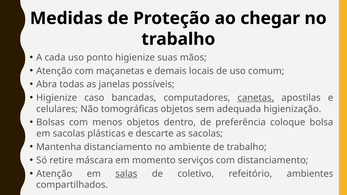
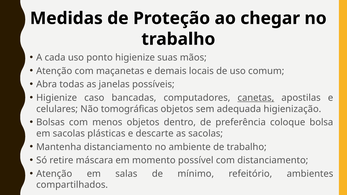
serviços: serviços -> possível
salas underline: present -> none
coletivo: coletivo -> mínimo
